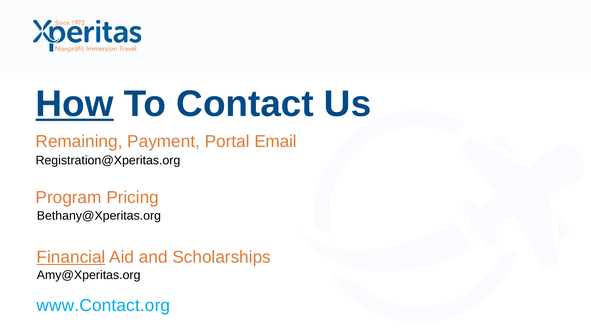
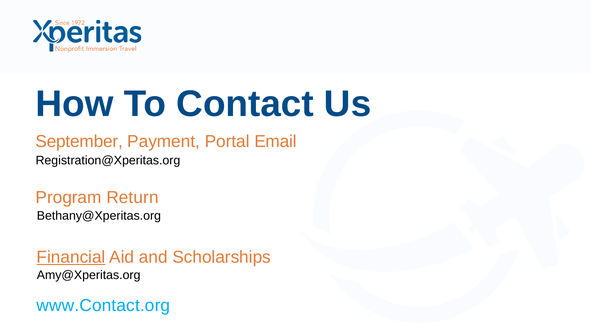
How underline: present -> none
Remaining: Remaining -> September
Pricing: Pricing -> Return
